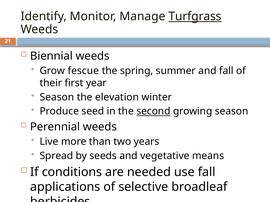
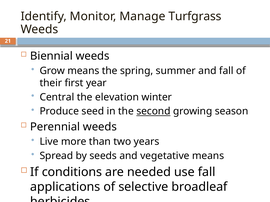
Turfgrass underline: present -> none
Grow fescue: fescue -> means
Season at (57, 97): Season -> Central
